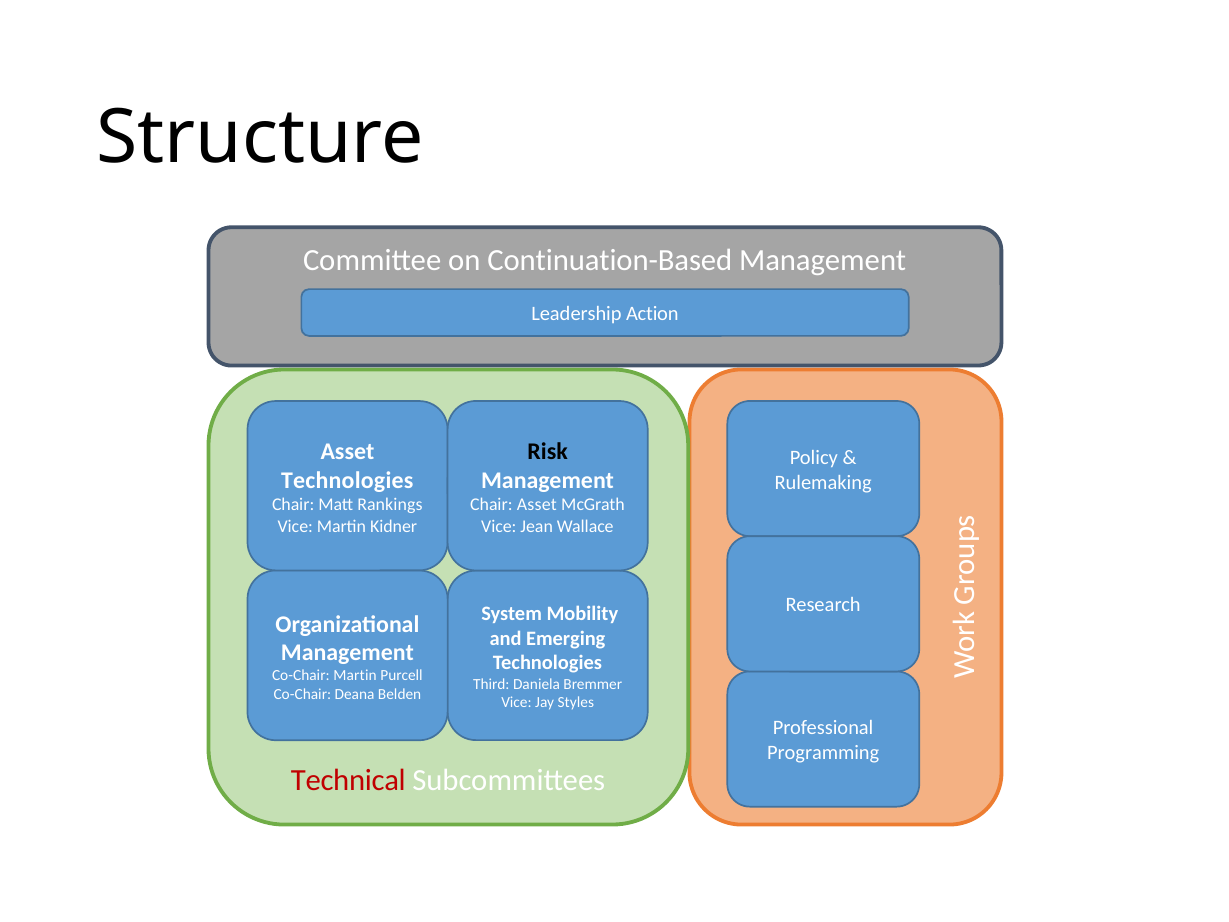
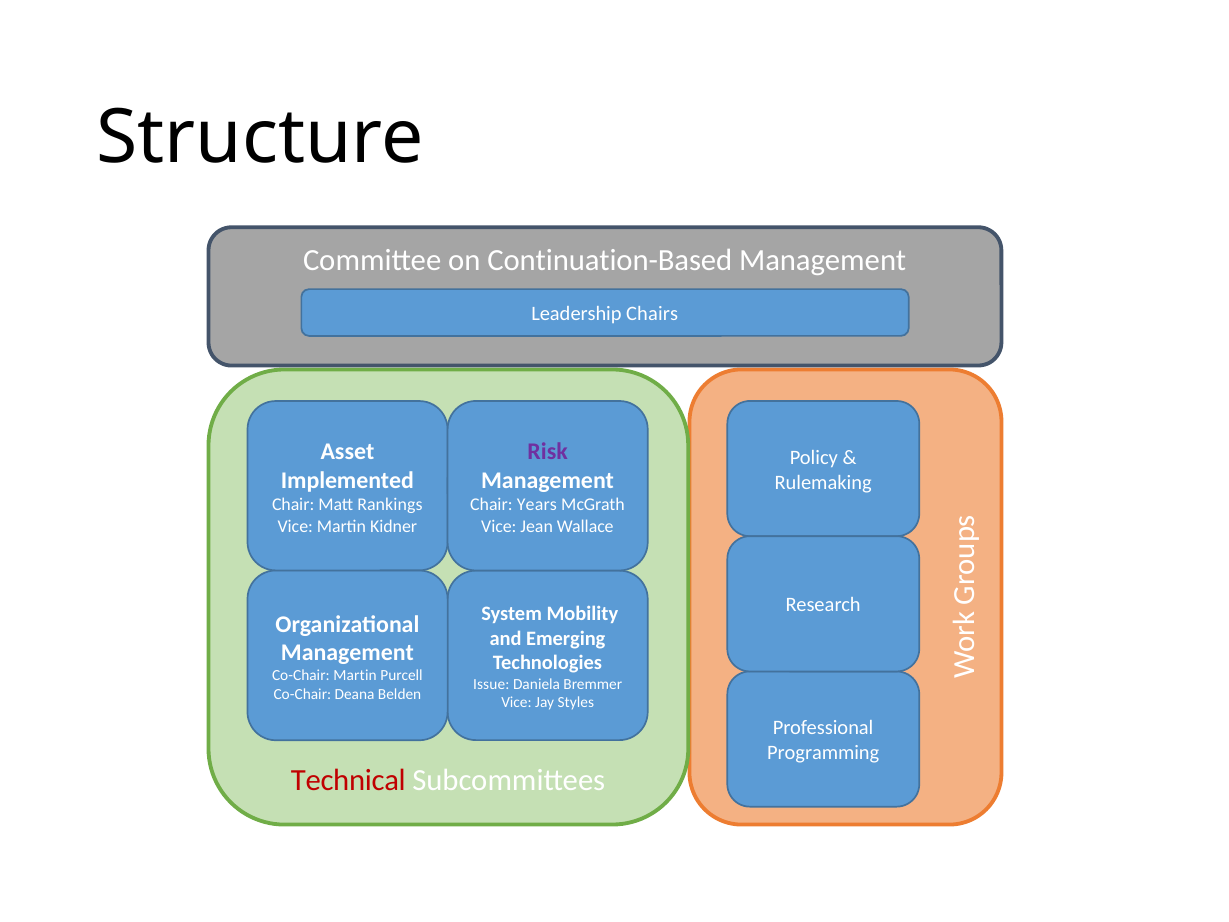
Action: Action -> Chairs
Risk colour: black -> purple
Technologies at (347, 480): Technologies -> Implemented
Chair Asset: Asset -> Years
Third: Third -> Issue
